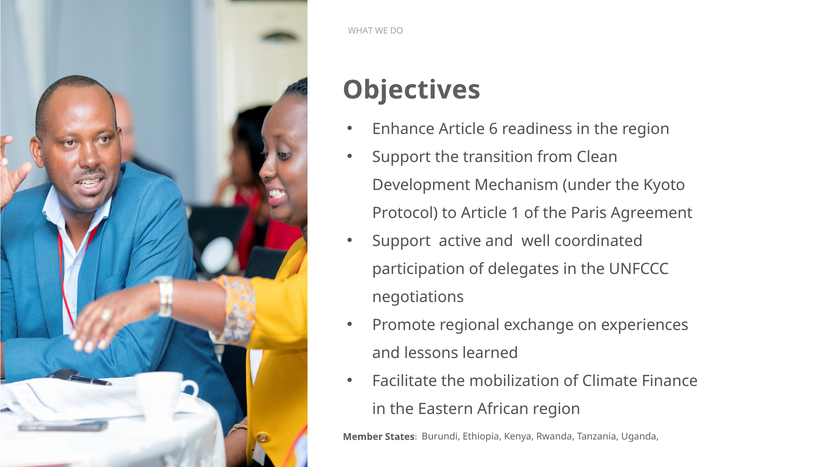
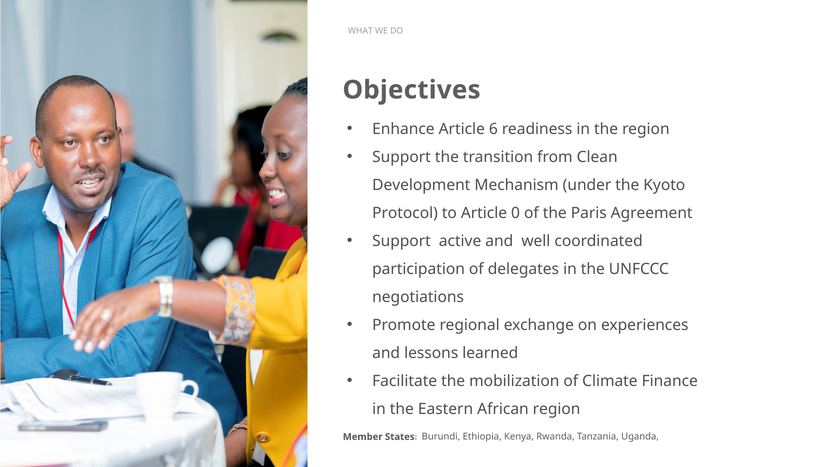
1: 1 -> 0
